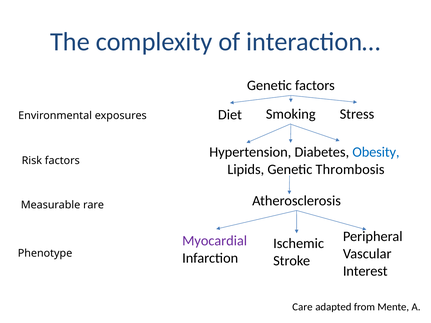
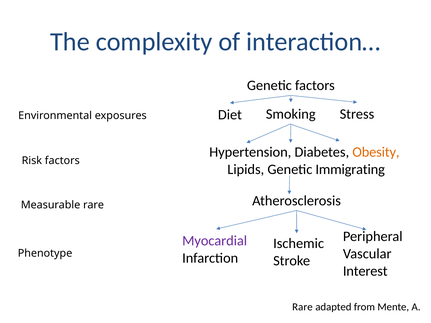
Obesity colour: blue -> orange
Thrombosis: Thrombosis -> Immigrating
Care at (302, 307): Care -> Rare
